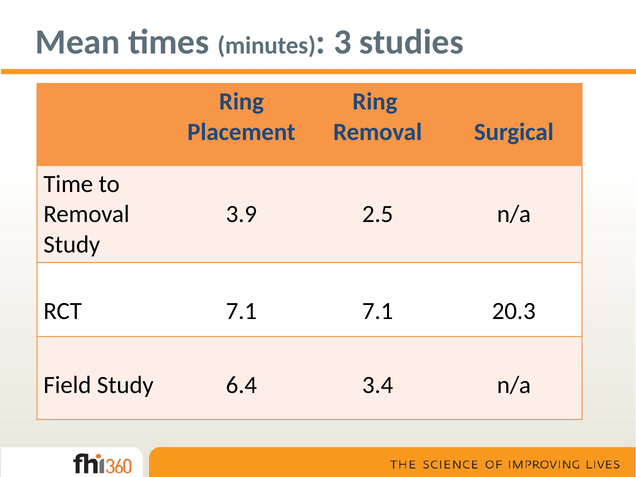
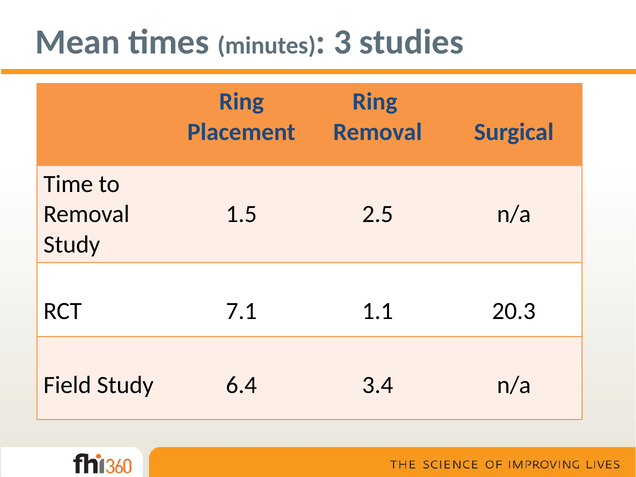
3.9: 3.9 -> 1.5
7.1 7.1: 7.1 -> 1.1
